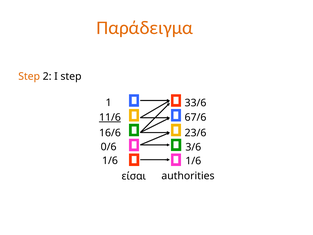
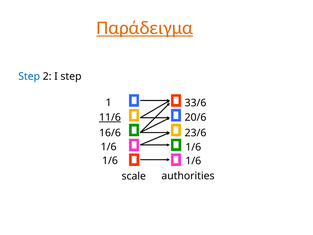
Παράδειγμα underline: none -> present
Step at (29, 76) colour: orange -> blue
67/6: 67/6 -> 20/6
0/6 at (109, 147): 0/6 -> 1/6
3/6 at (193, 147): 3/6 -> 1/6
είσαι: είσαι -> scale
